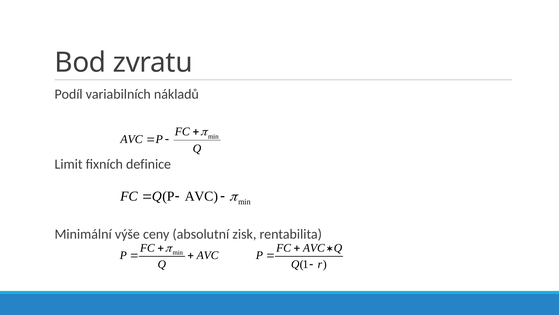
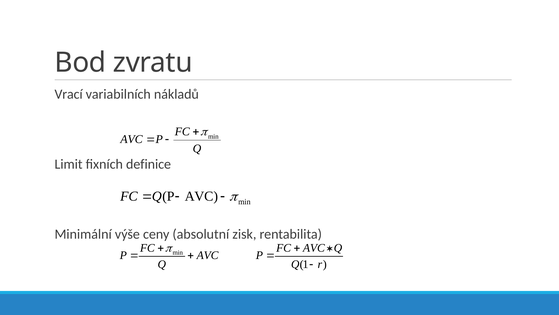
Podíl: Podíl -> Vrací
